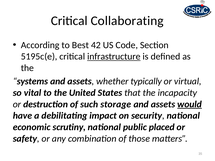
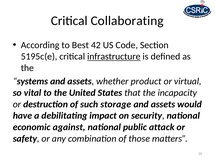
typically: typically -> product
would underline: present -> none
scrutiny: scrutiny -> against
placed: placed -> attack
